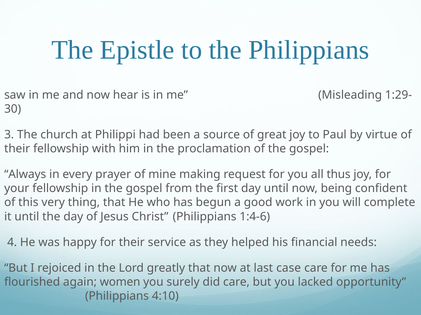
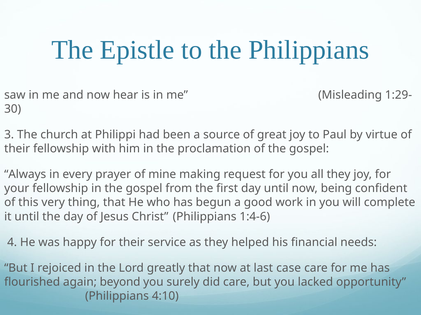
all thus: thus -> they
women: women -> beyond
